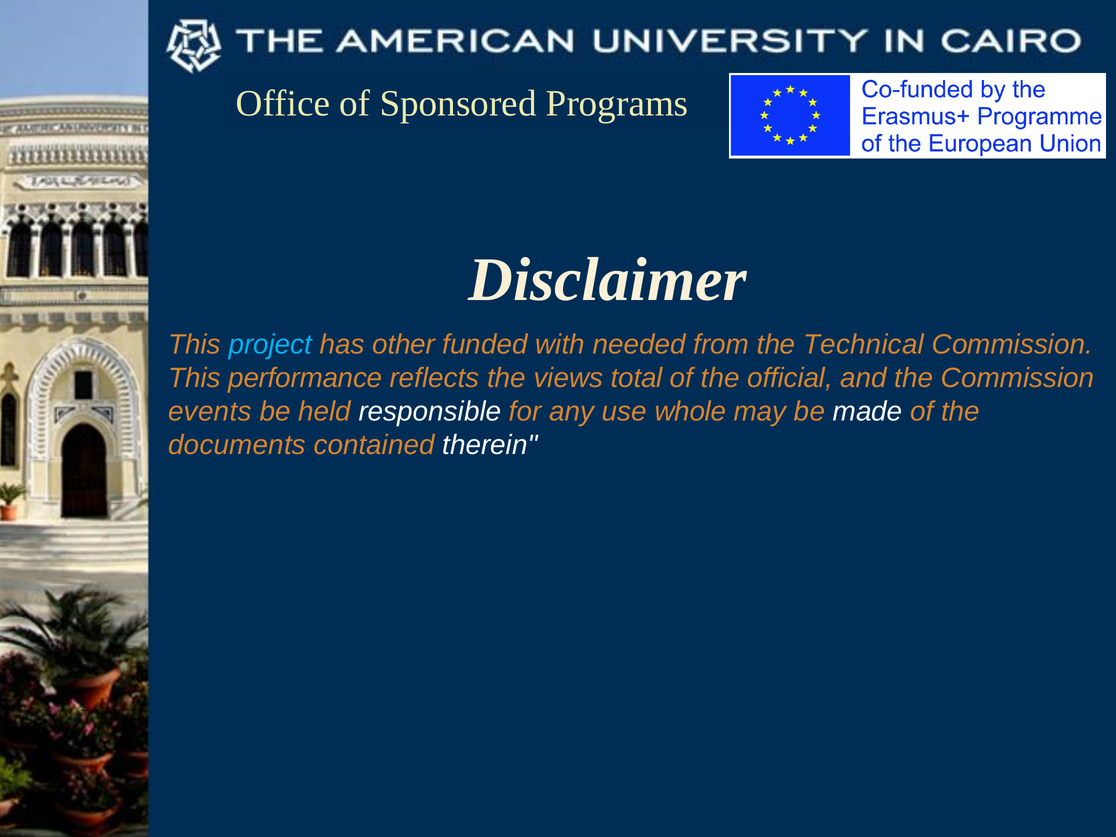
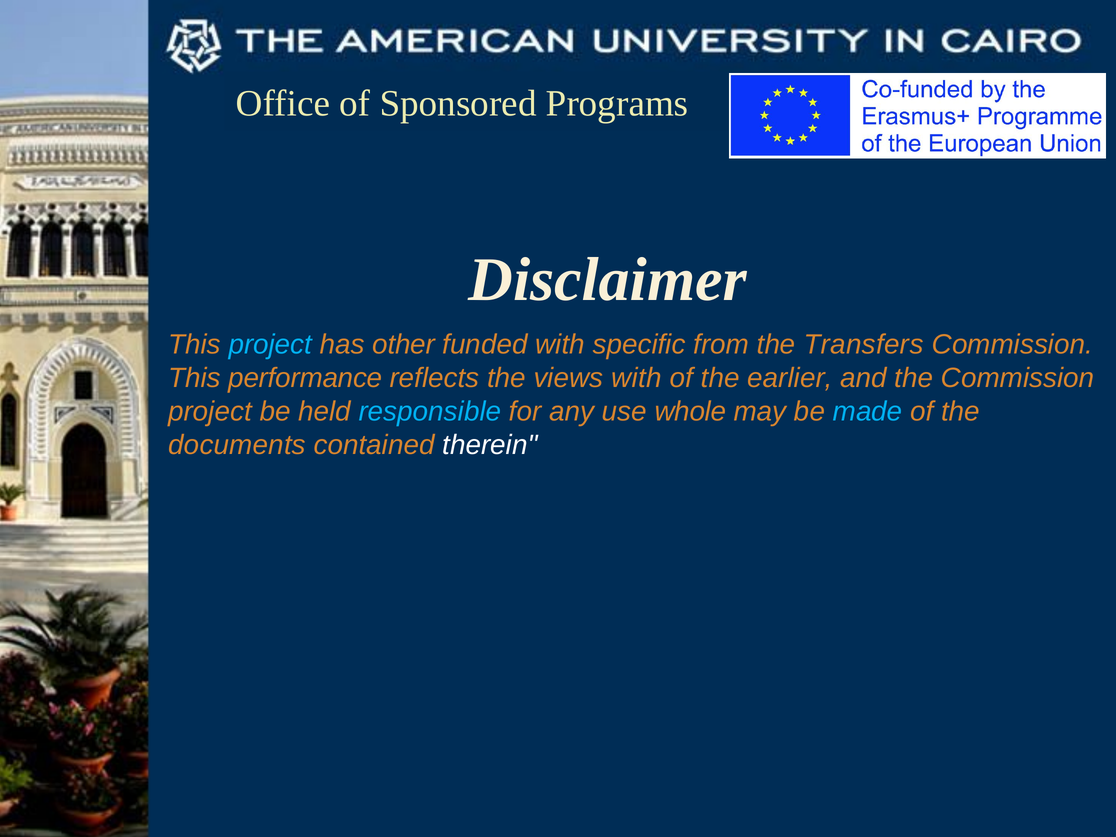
needed: needed -> specific
Technical: Technical -> Transfers
views total: total -> with
official: official -> earlier
events at (210, 411): events -> project
responsible colour: white -> light blue
made colour: white -> light blue
